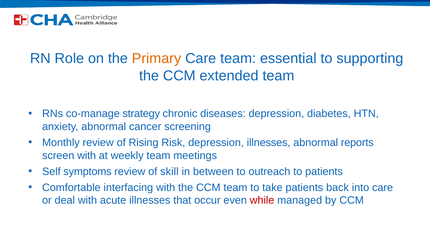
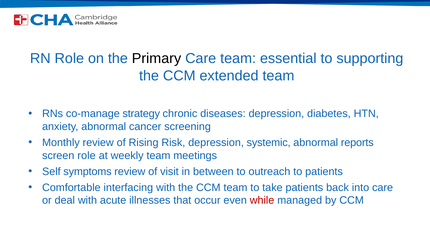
Primary colour: orange -> black
depression illnesses: illnesses -> systemic
screen with: with -> role
skill: skill -> visit
